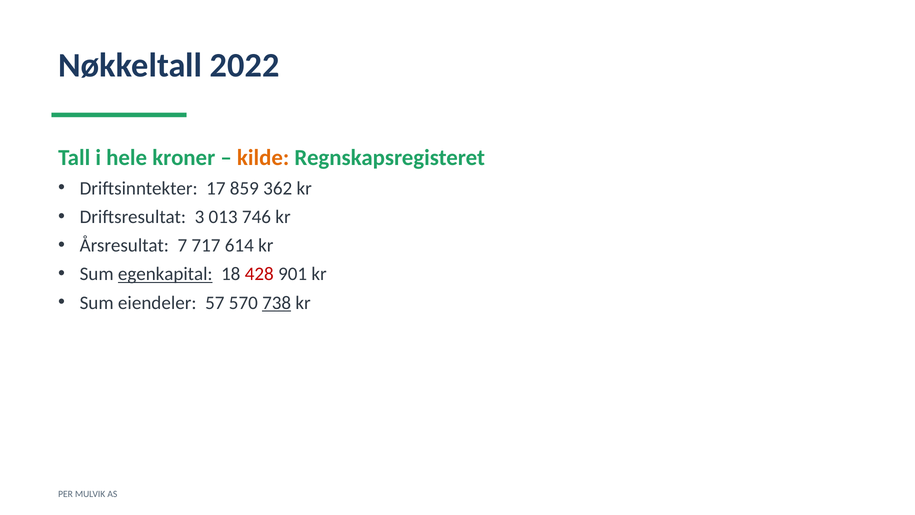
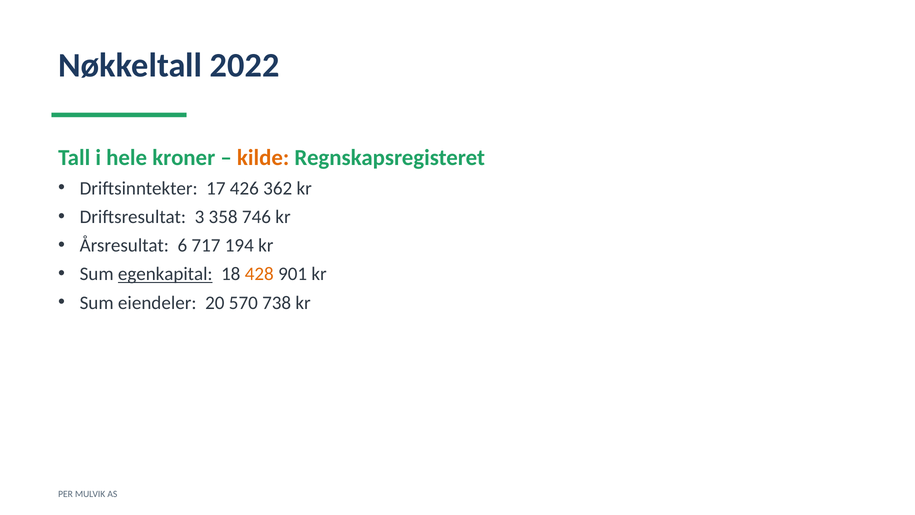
859: 859 -> 426
013: 013 -> 358
7: 7 -> 6
614: 614 -> 194
428 colour: red -> orange
57: 57 -> 20
738 underline: present -> none
